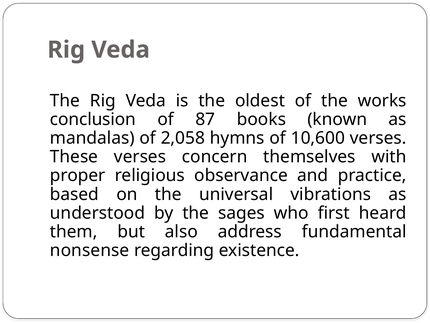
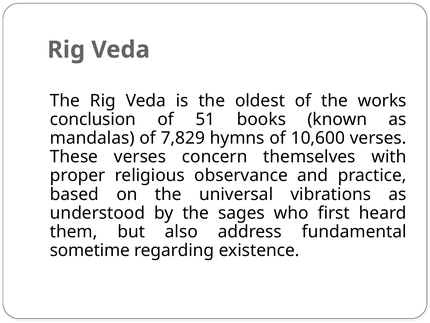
87: 87 -> 51
2,058: 2,058 -> 7,829
nonsense: nonsense -> sometime
